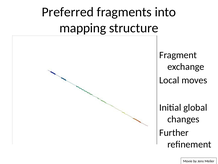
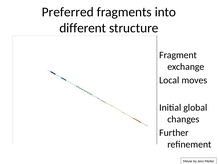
mapping: mapping -> different
